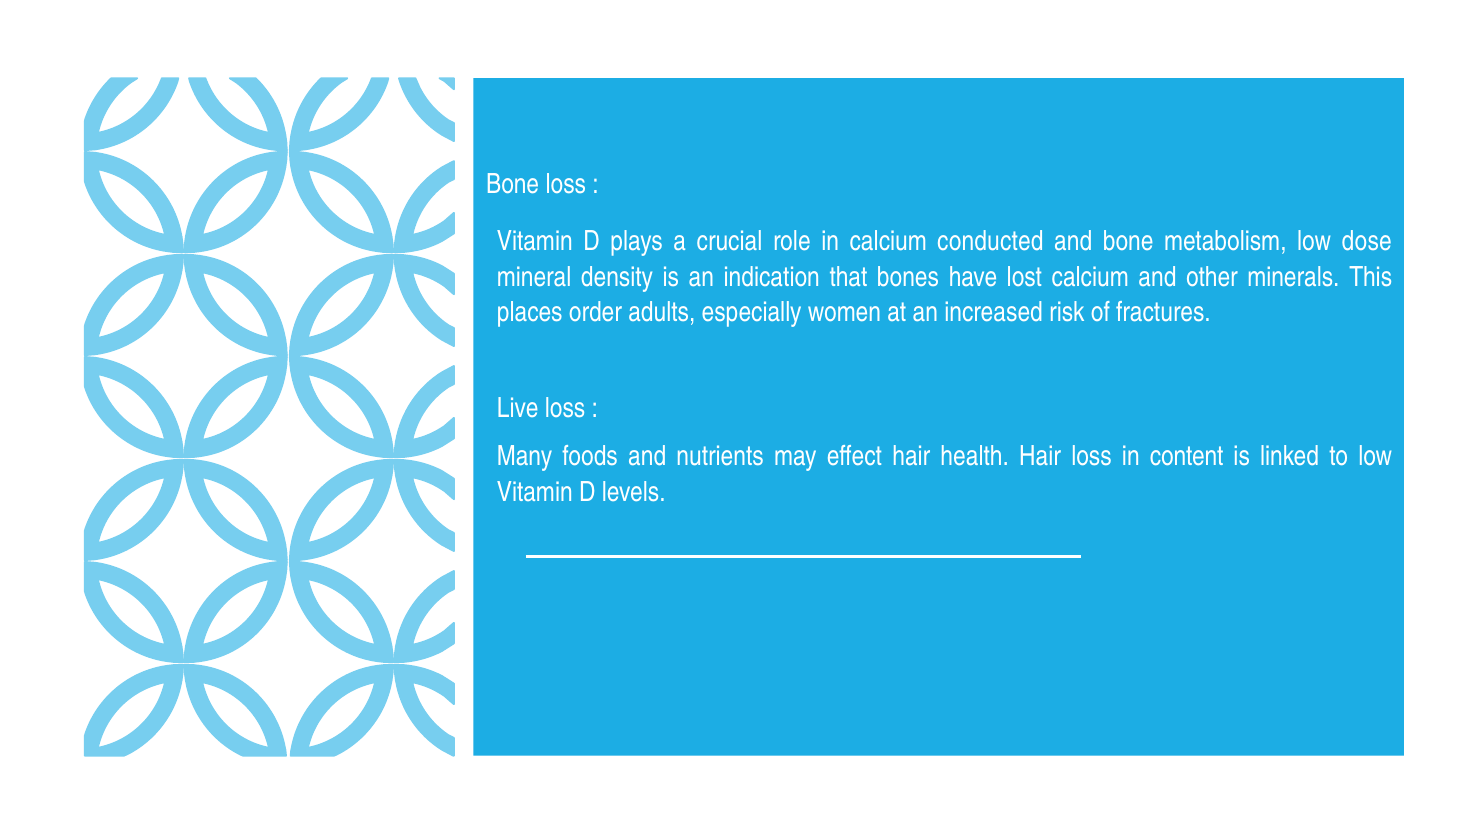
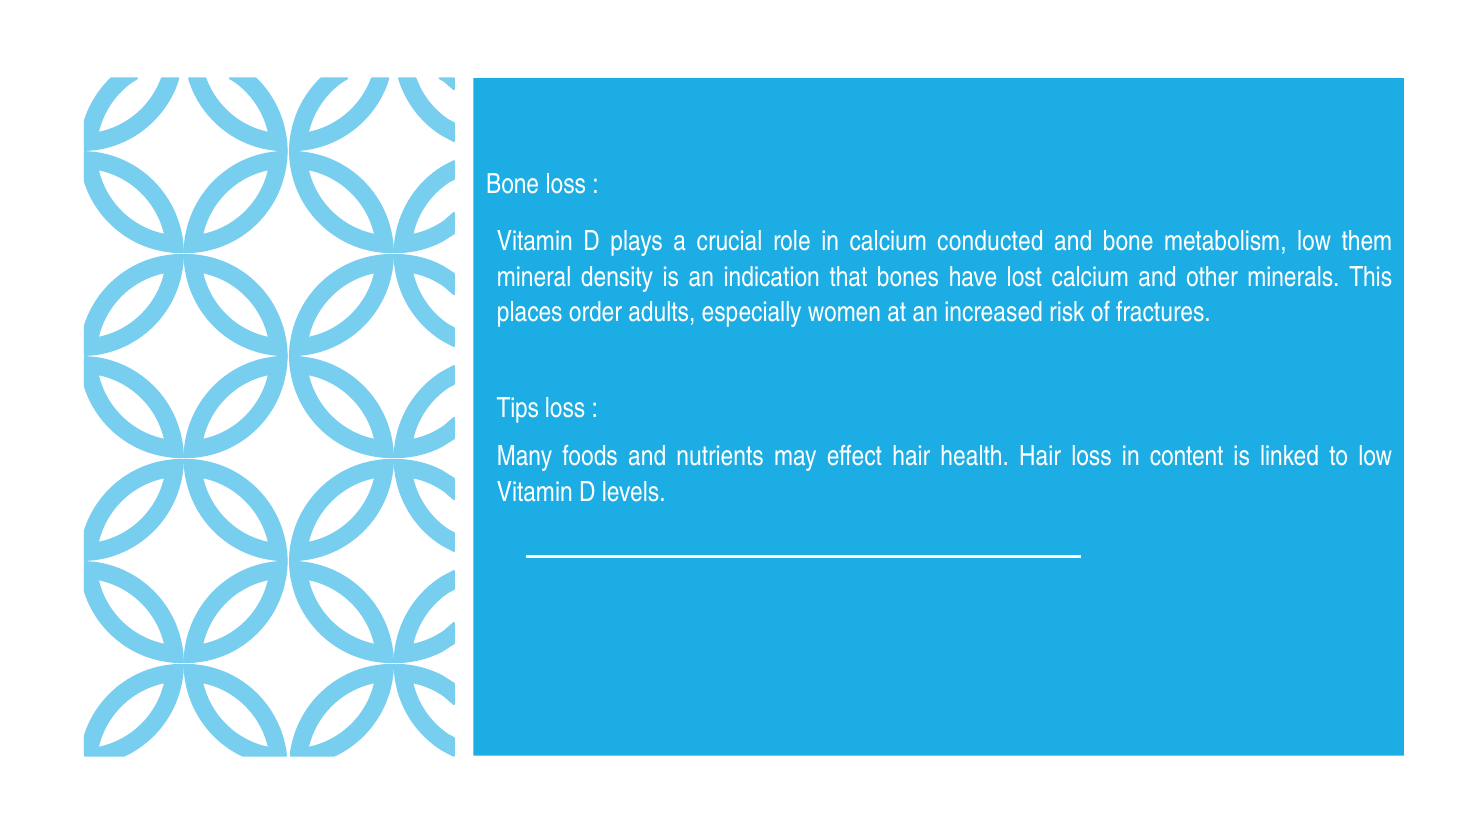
dose: dose -> them
Live: Live -> Tips
